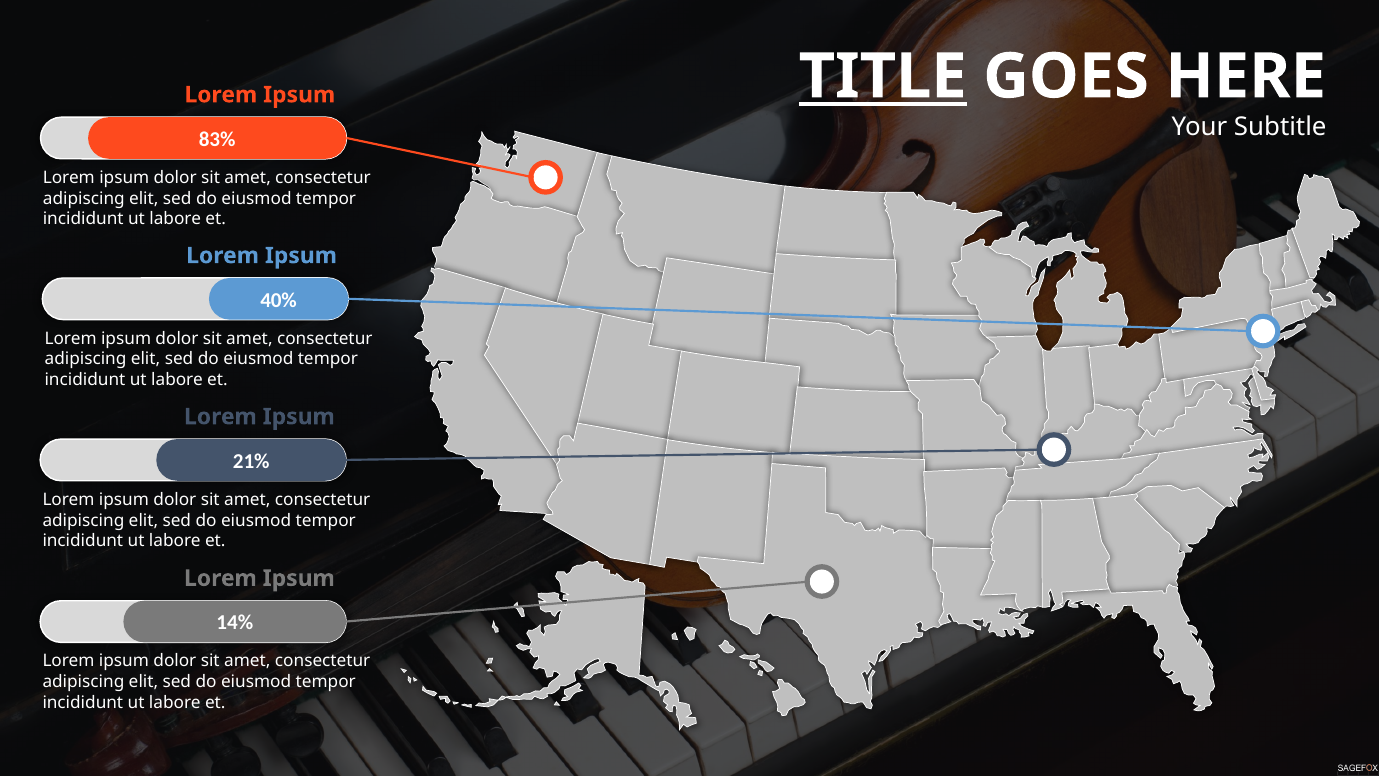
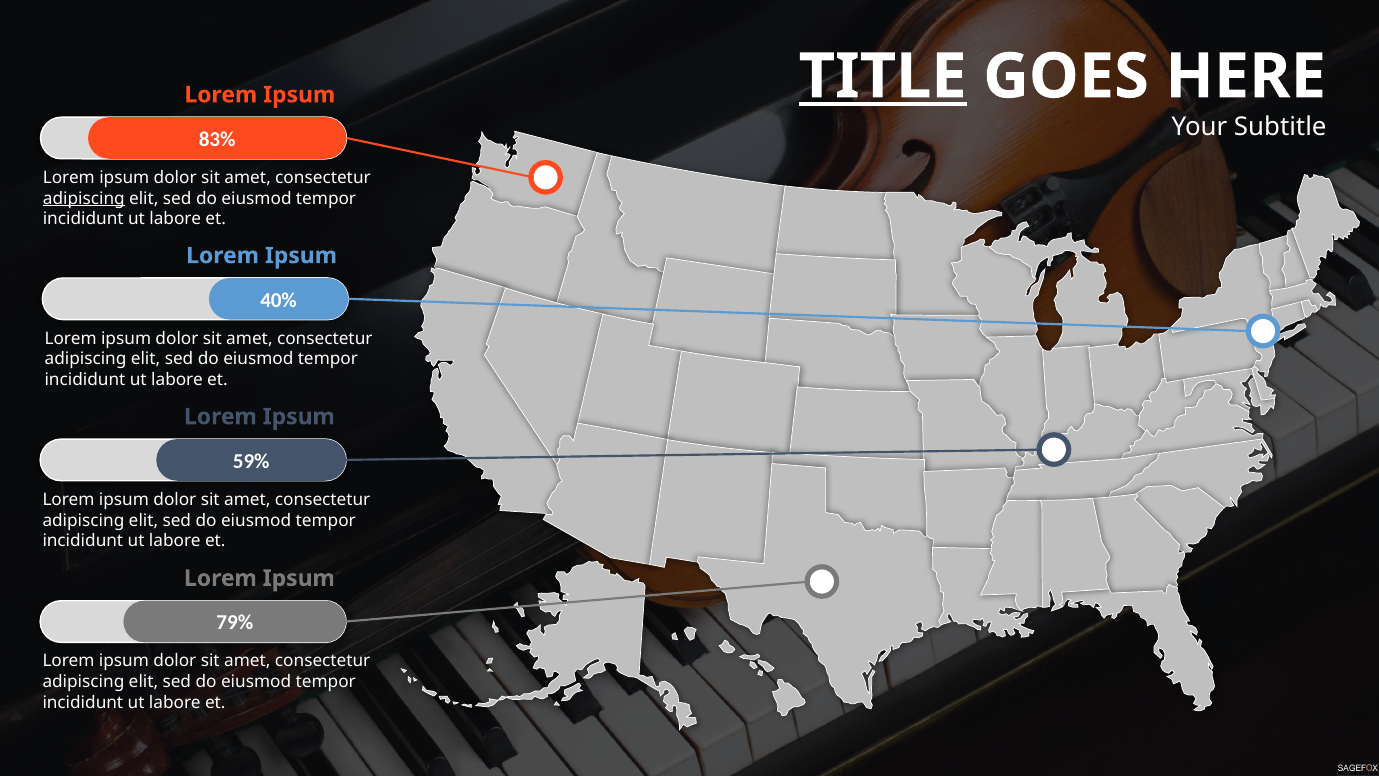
adipiscing at (84, 198) underline: none -> present
21%: 21% -> 59%
14%: 14% -> 79%
